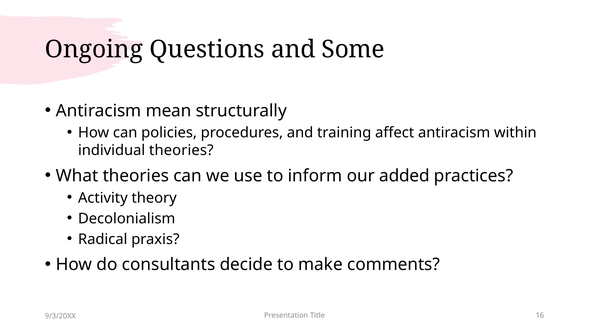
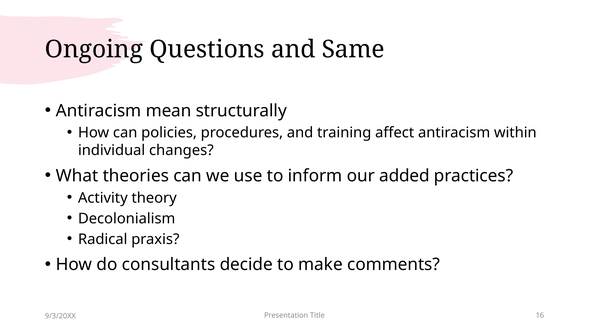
Some: Some -> Same
individual theories: theories -> changes
